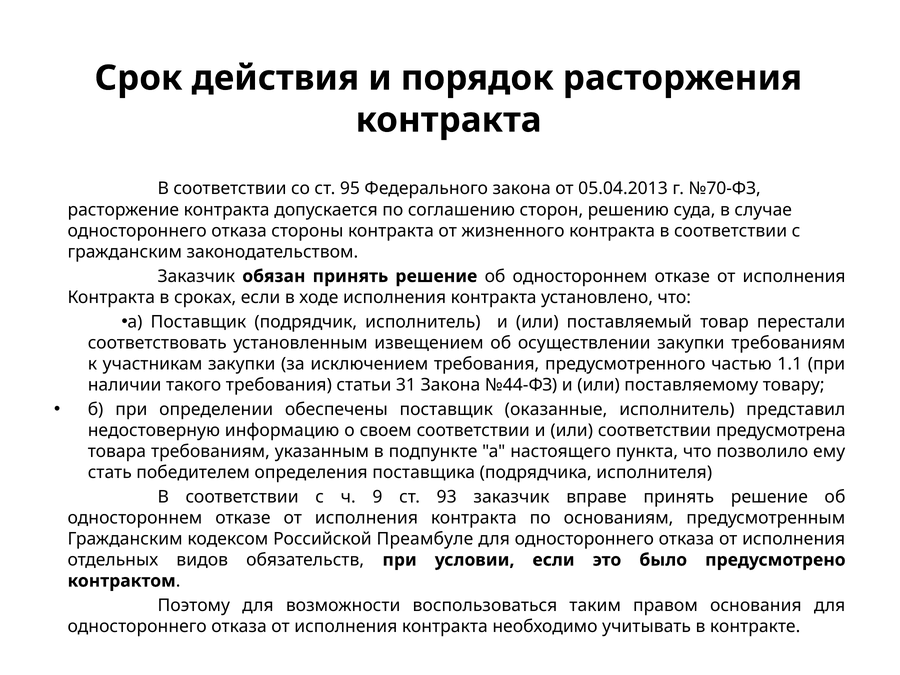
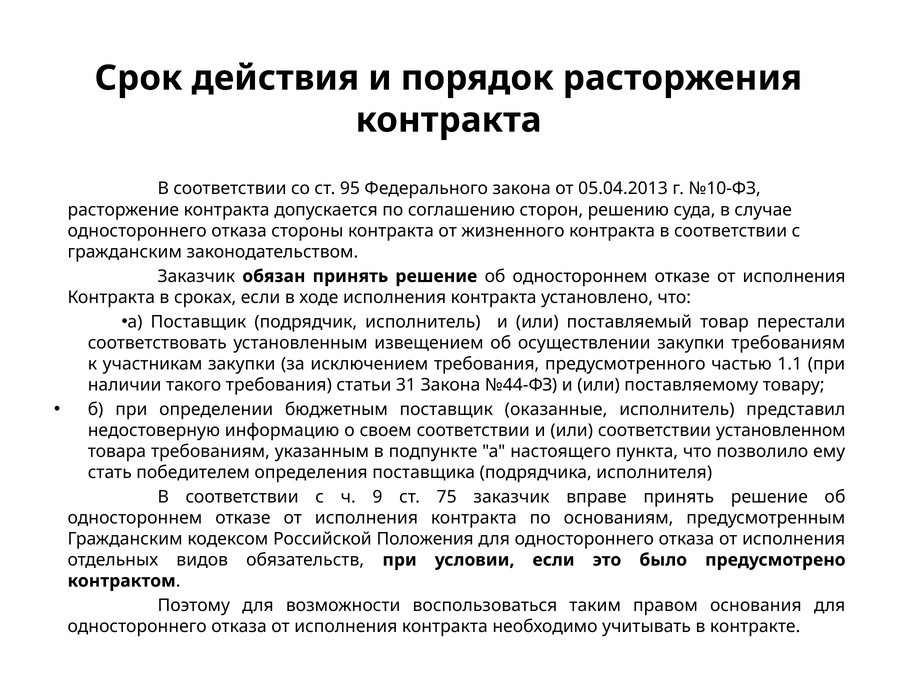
№70-ФЗ: №70-ФЗ -> №10-ФЗ
обеспечены: обеспечены -> бюджетным
предусмотрена: предусмотрена -> установленном
93: 93 -> 75
Преамбуле: Преамбуле -> Положения
